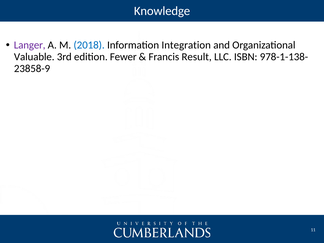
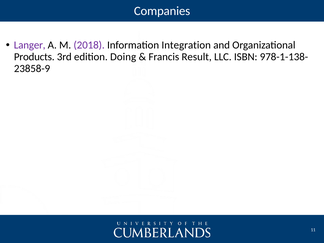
Knowledge: Knowledge -> Companies
2018 colour: blue -> purple
Valuable: Valuable -> Products
Fewer: Fewer -> Doing
